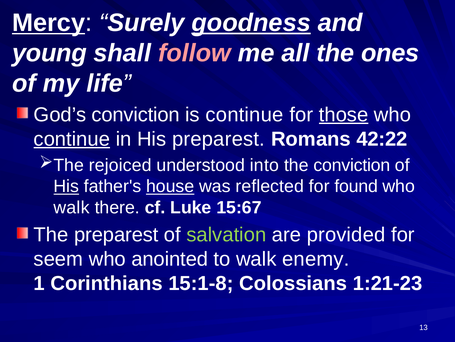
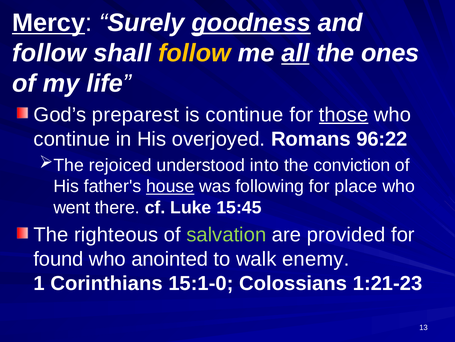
young at (49, 53): young -> follow
follow at (194, 53) colour: pink -> yellow
all underline: none -> present
God’s conviction: conviction -> preparest
continue at (72, 139) underline: present -> none
His preparest: preparest -> overjoyed
42:22: 42:22 -> 96:22
His at (66, 186) underline: present -> none
reflected: reflected -> following
found: found -> place
walk at (72, 207): walk -> went
15:67: 15:67 -> 15:45
The preparest: preparest -> righteous
seem: seem -> found
15:1-8: 15:1-8 -> 15:1-0
